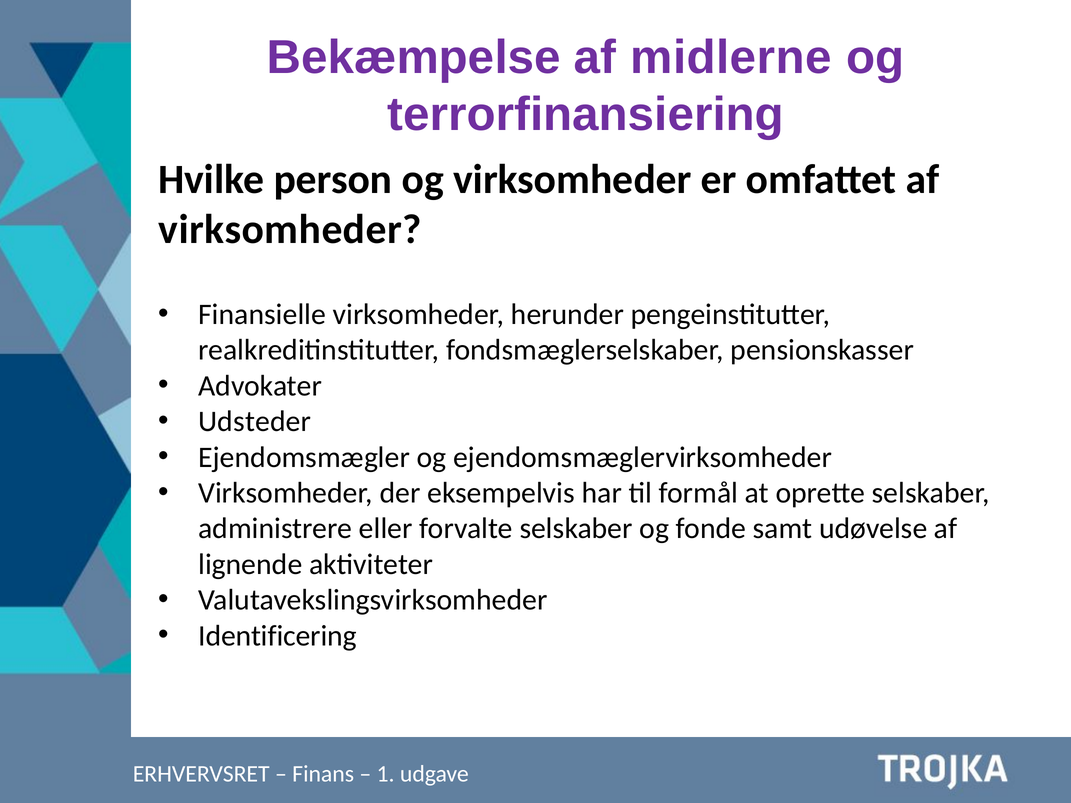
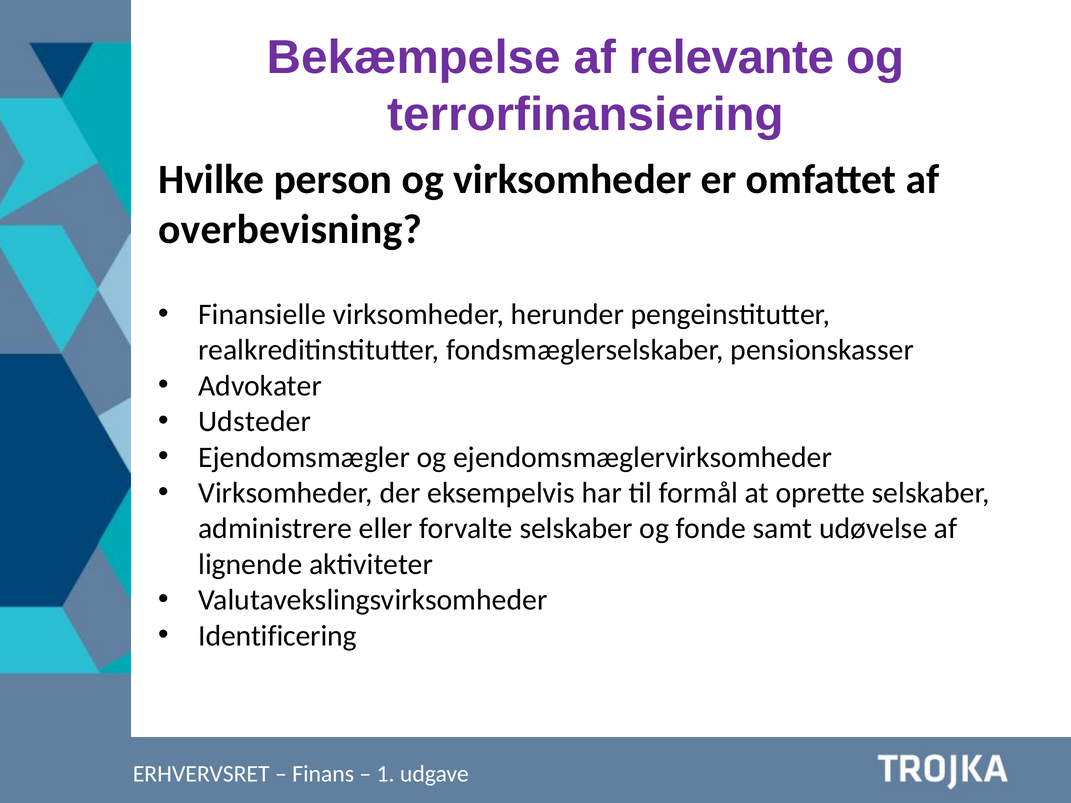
midlerne: midlerne -> relevante
virksomheder at (290, 230): virksomheder -> overbevisning
